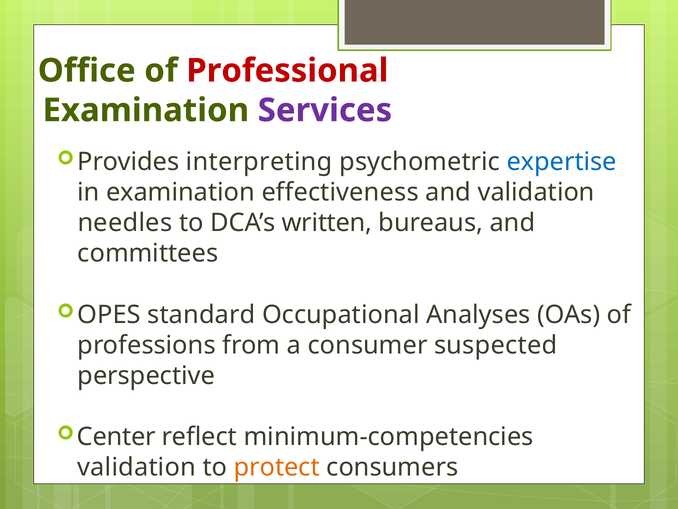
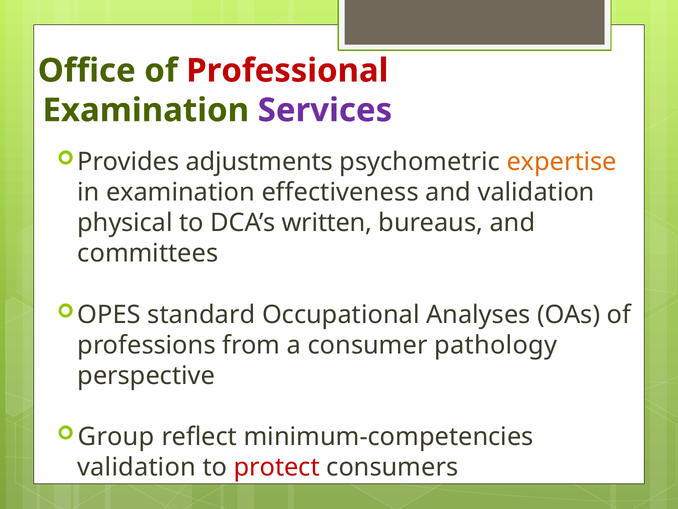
interpreting: interpreting -> adjustments
expertise colour: blue -> orange
needles: needles -> physical
suspected: suspected -> pathology
Center: Center -> Group
protect colour: orange -> red
